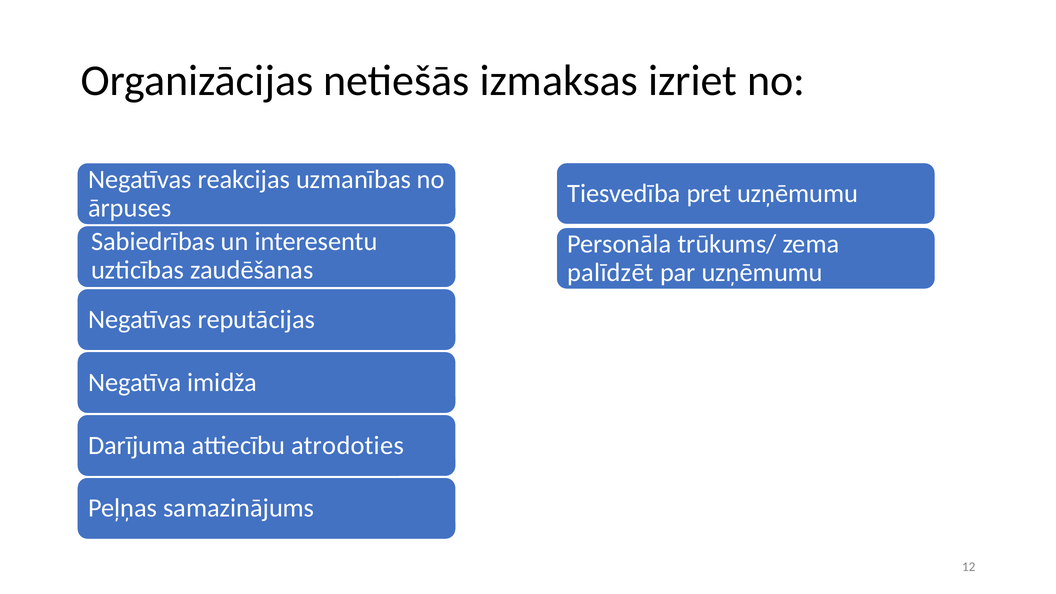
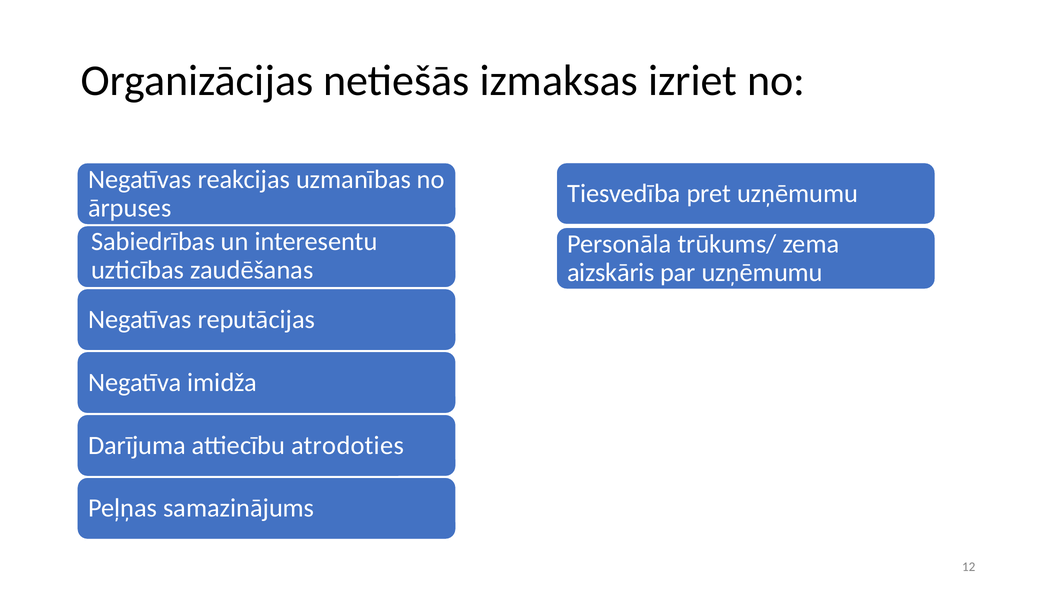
palīdzēt: palīdzēt -> aizskāris
